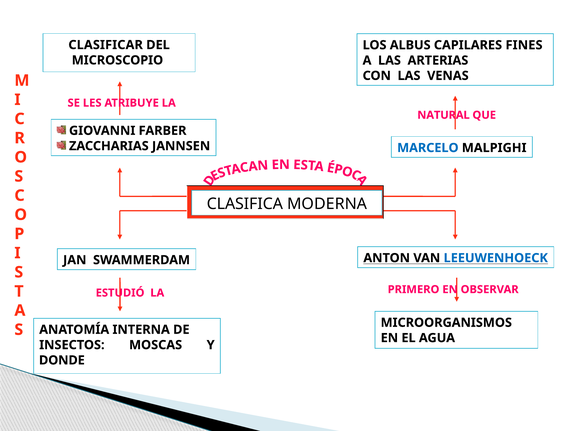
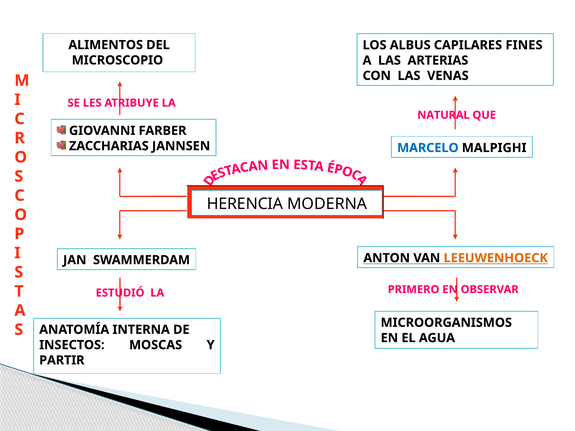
CLASIFICAR: CLASIFICAR -> ALIMENTOS
CLASIFICA: CLASIFICA -> HERENCIA
LEEUWENHOECK colour: blue -> orange
DONDE: DONDE -> PARTIR
